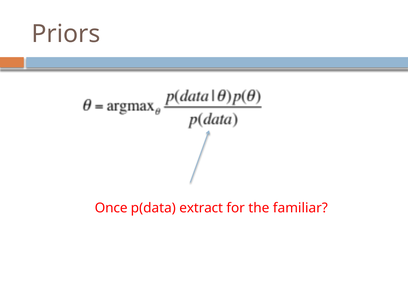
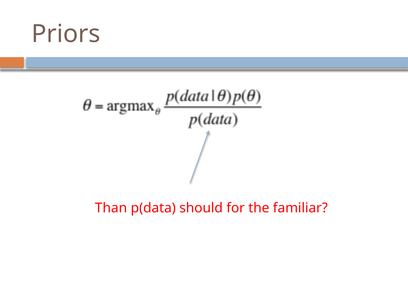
Once: Once -> Than
extract: extract -> should
